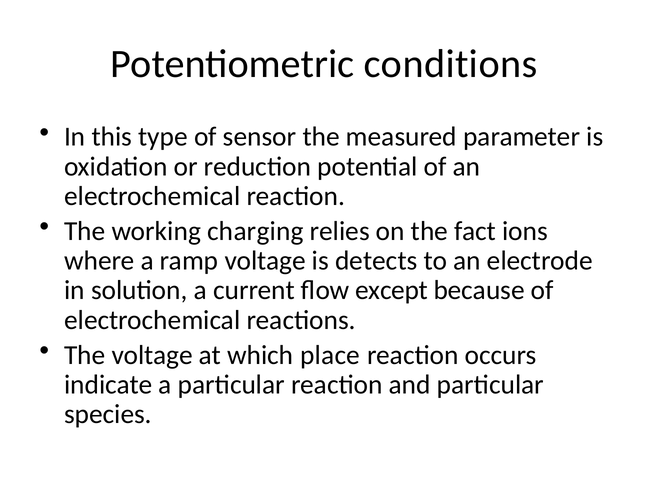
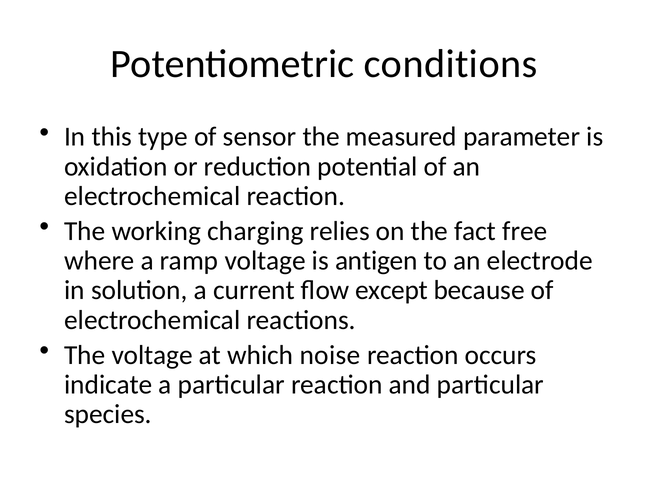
ions: ions -> free
detects: detects -> antigen
place: place -> noise
